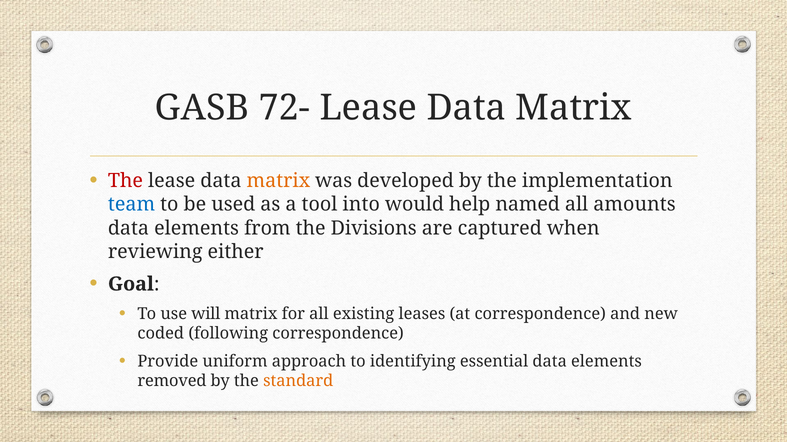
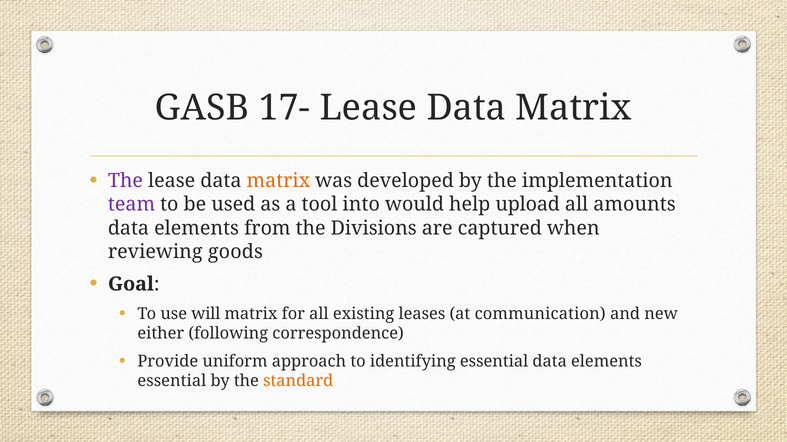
72-: 72- -> 17-
The at (125, 181) colour: red -> purple
team colour: blue -> purple
named: named -> upload
either: either -> goods
at correspondence: correspondence -> communication
coded: coded -> either
removed at (172, 381): removed -> essential
